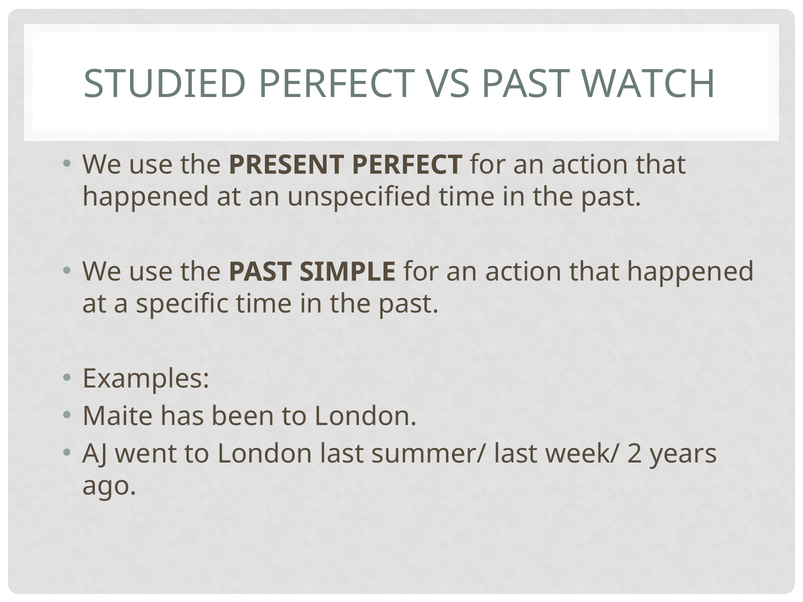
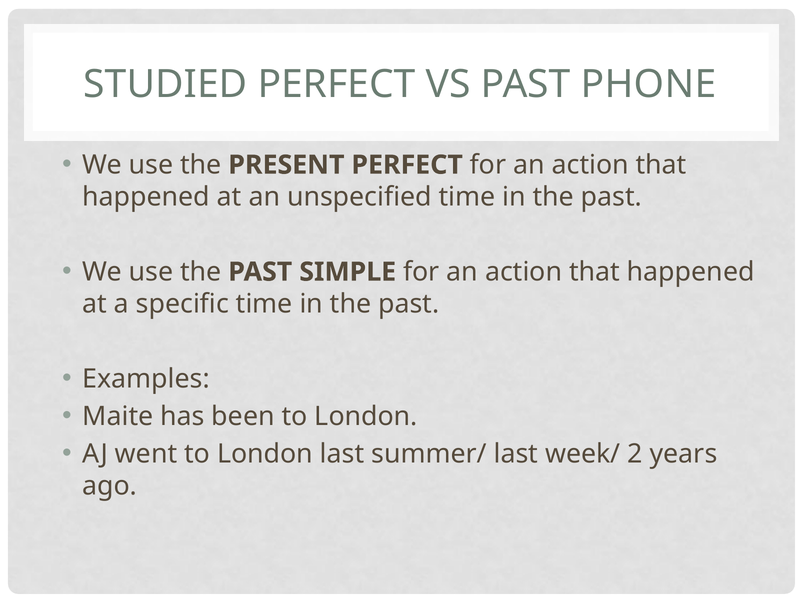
WATCH: WATCH -> PHONE
